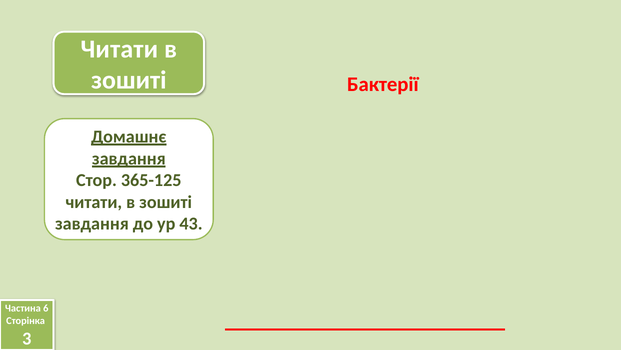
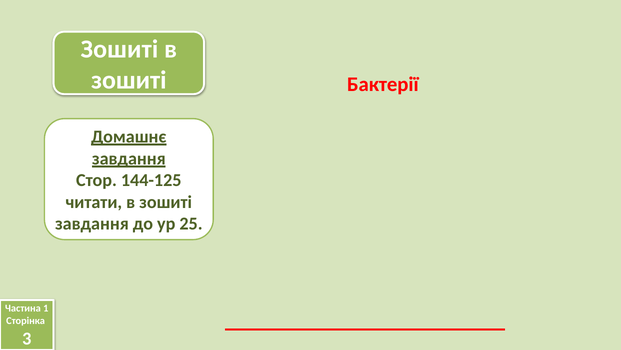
Читати at (119, 49): Читати -> Зошиті
365-125: 365-125 -> 144-125
43: 43 -> 25
6: 6 -> 1
